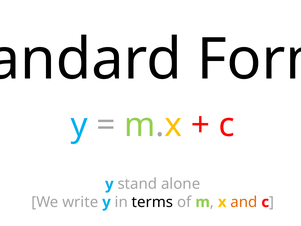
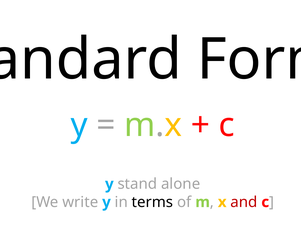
and colour: orange -> red
